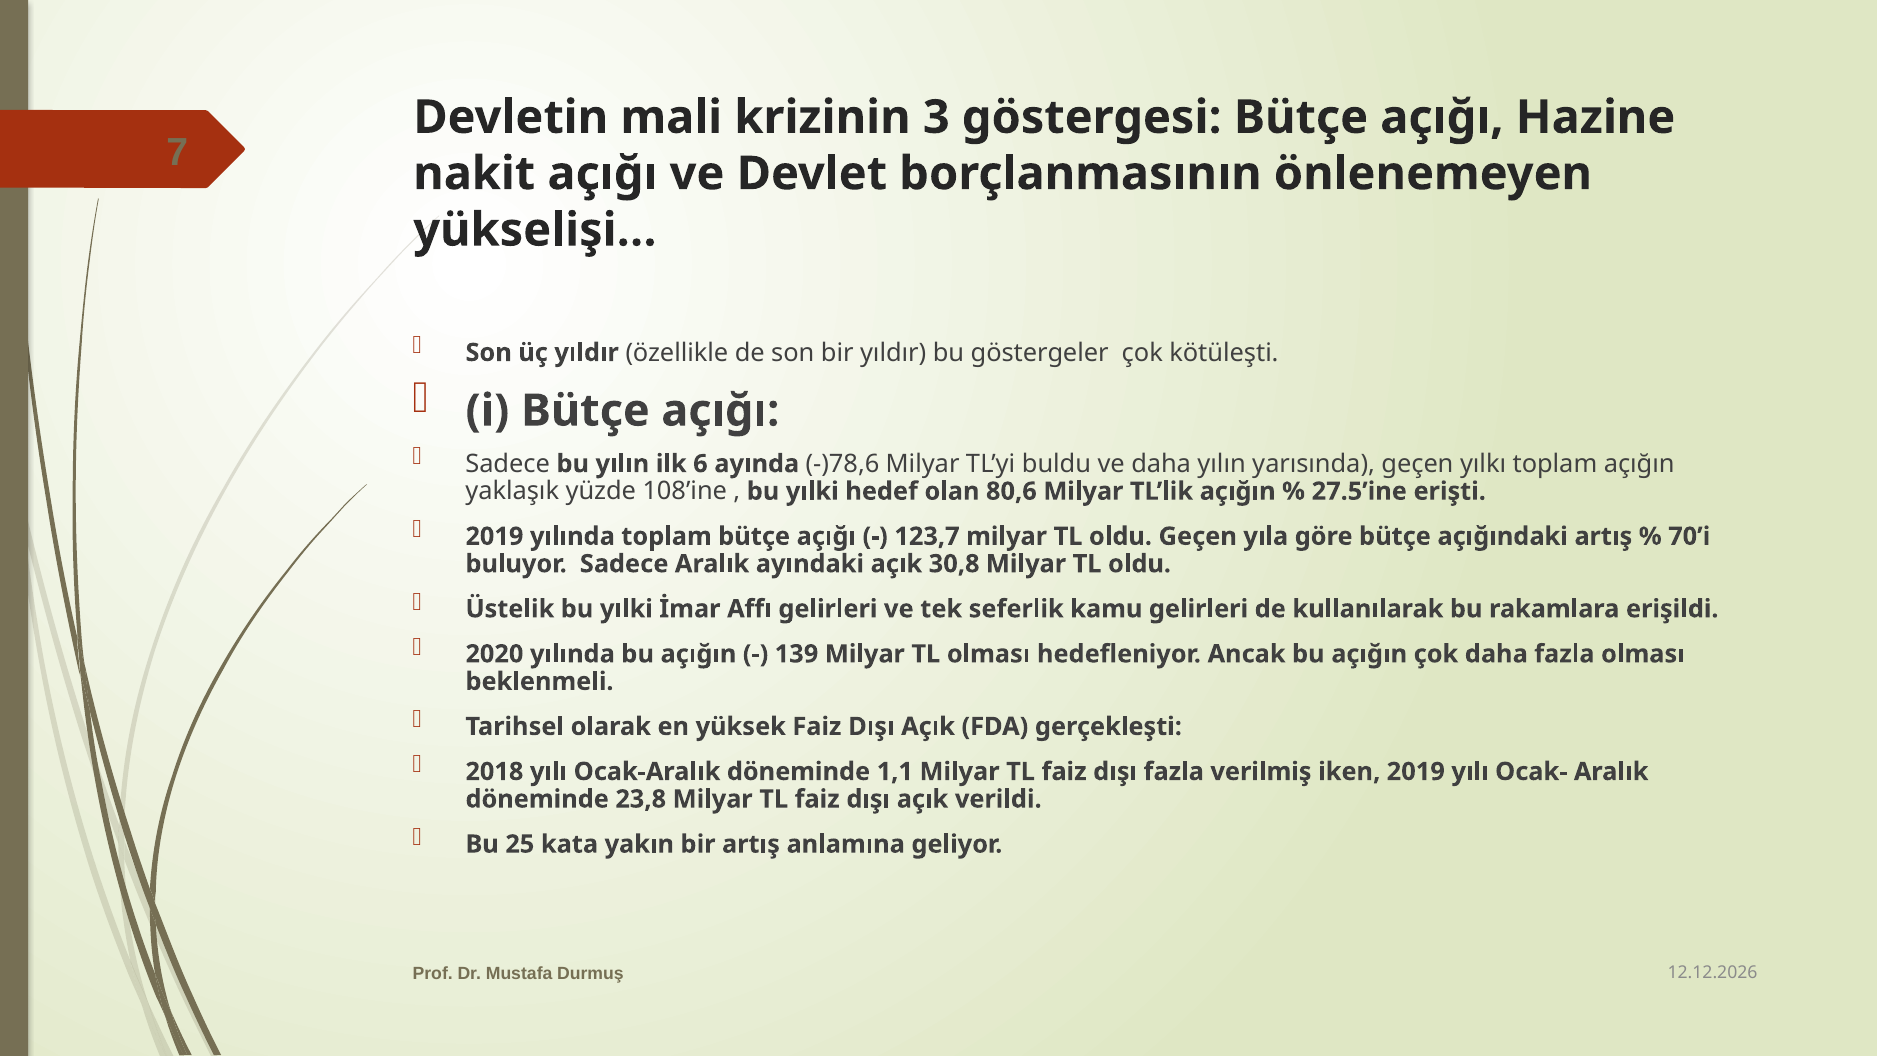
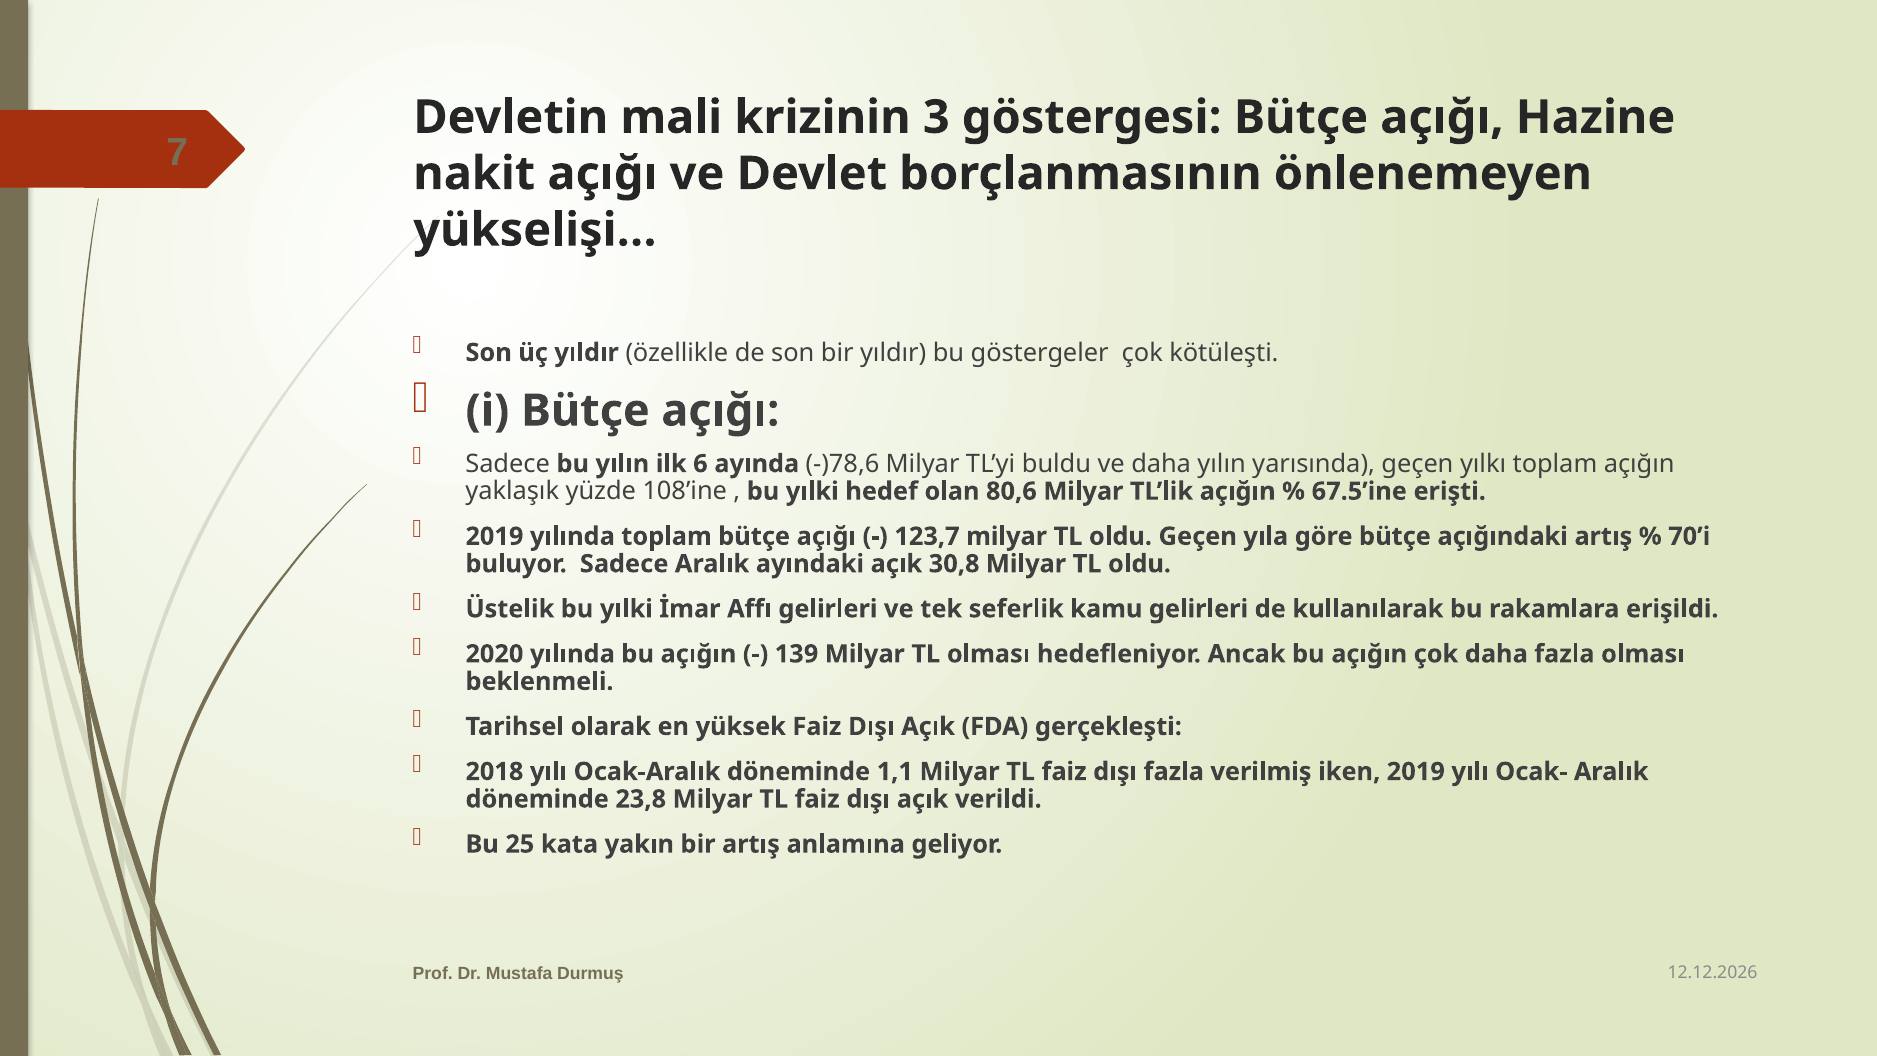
27.5’ine: 27.5’ine -> 67.5’ine
